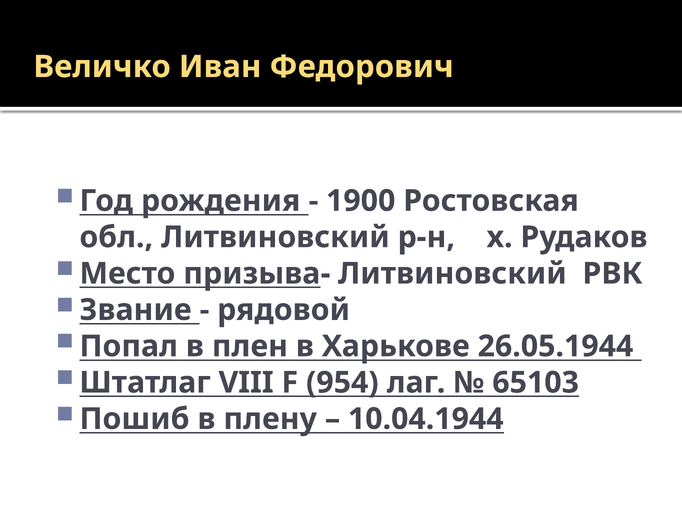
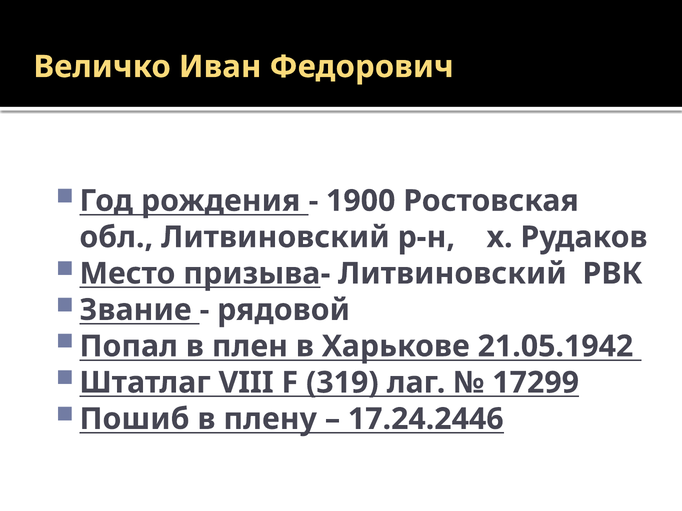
26.05.1944: 26.05.1944 -> 21.05.1942
954: 954 -> 319
65103: 65103 -> 17299
10.04.1944: 10.04.1944 -> 17.24.2446
